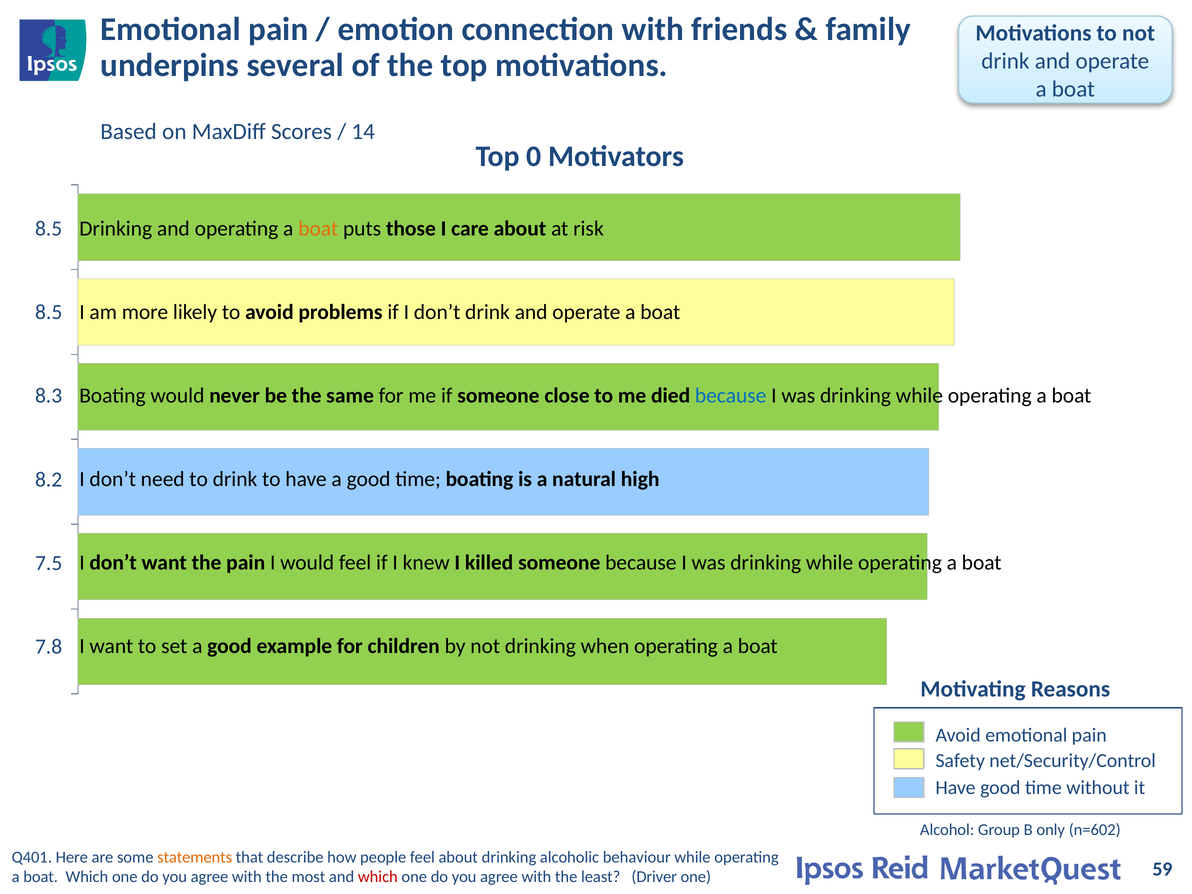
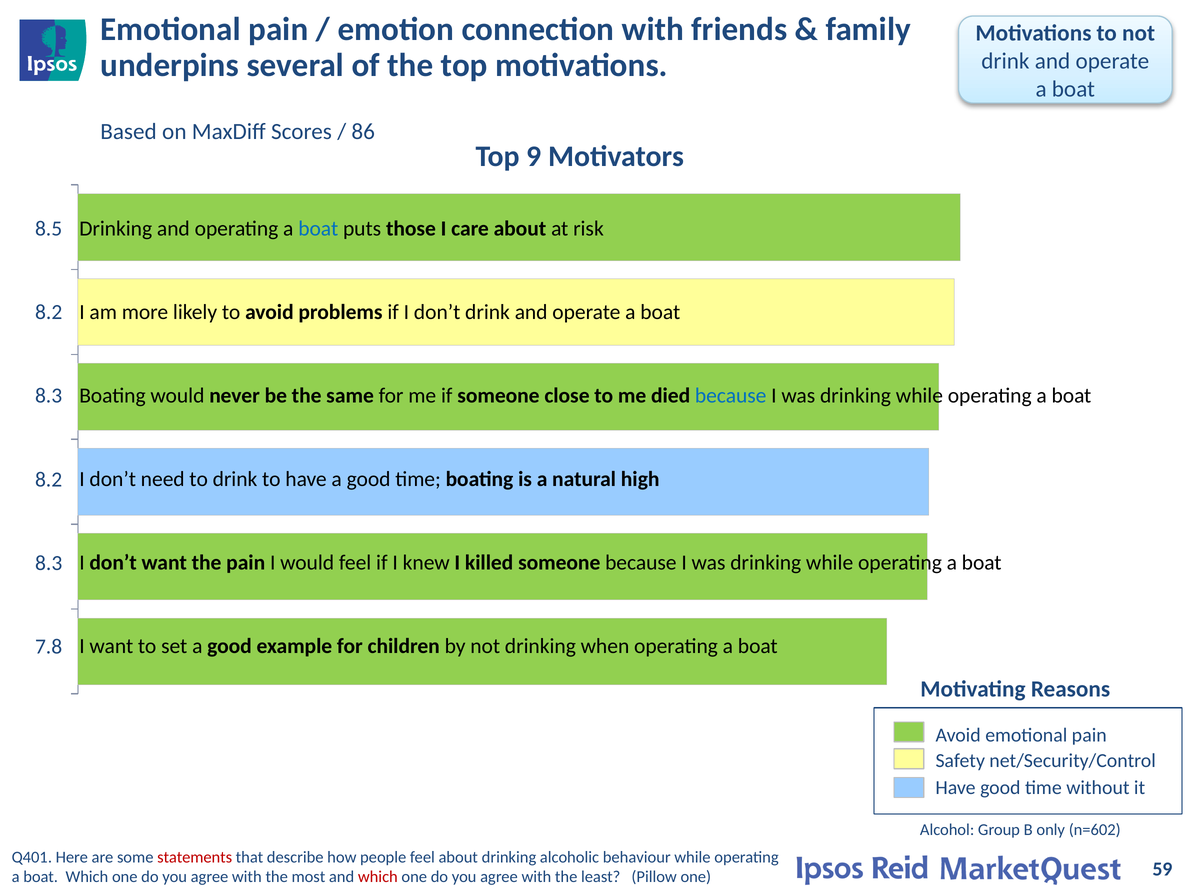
14: 14 -> 86
0: 0 -> 9
boat at (318, 228) colour: orange -> blue
8.5 at (49, 312): 8.5 -> 8.2
7.5 at (49, 563): 7.5 -> 8.3
statements colour: orange -> red
Driver: Driver -> Pillow
